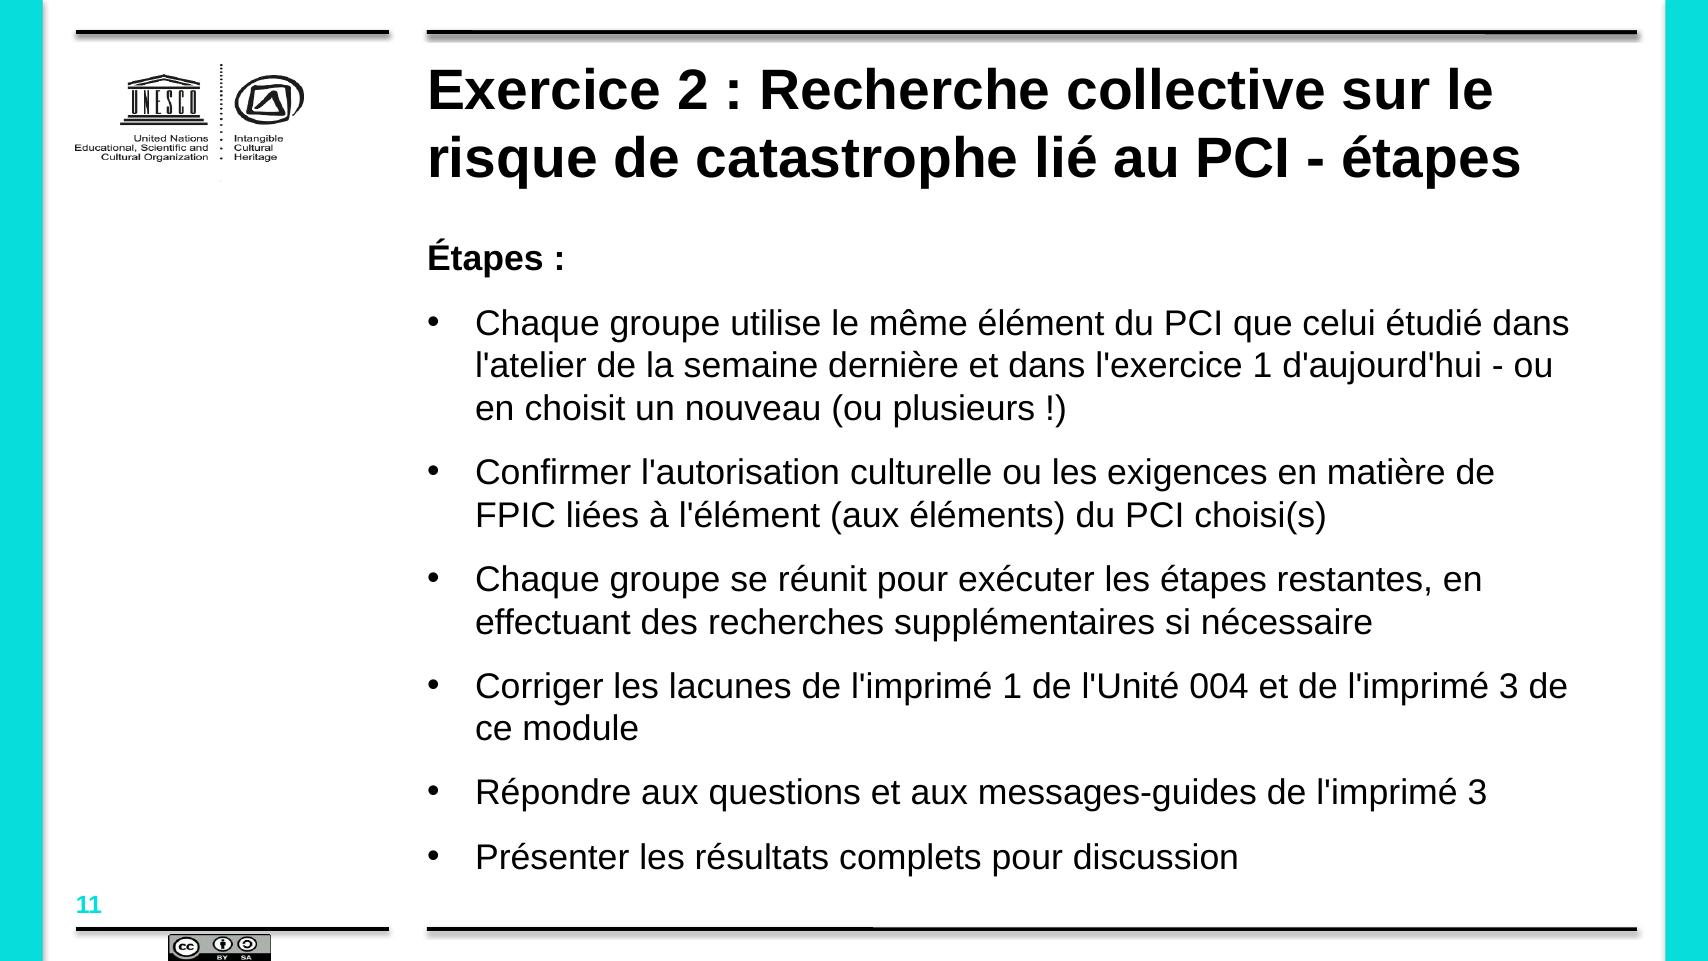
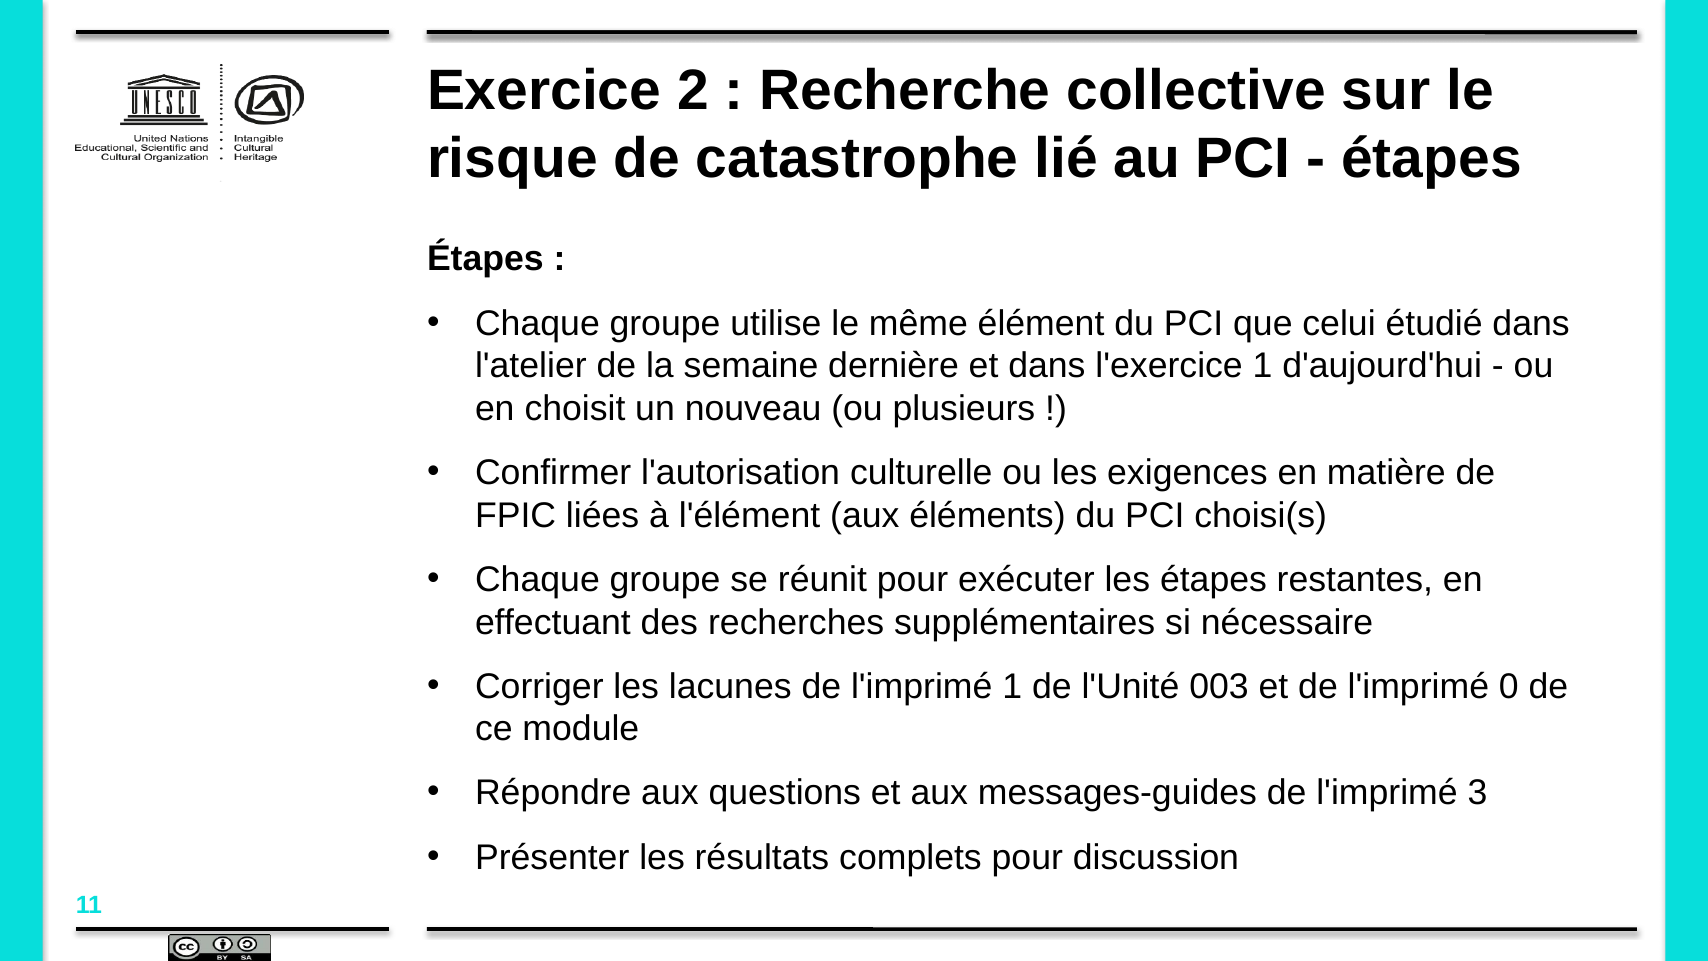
004: 004 -> 003
et de l'imprimé 3: 3 -> 0
